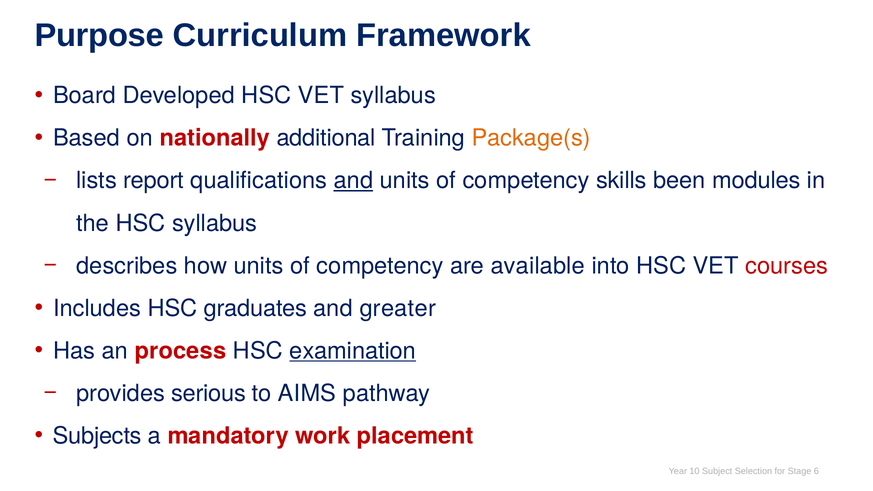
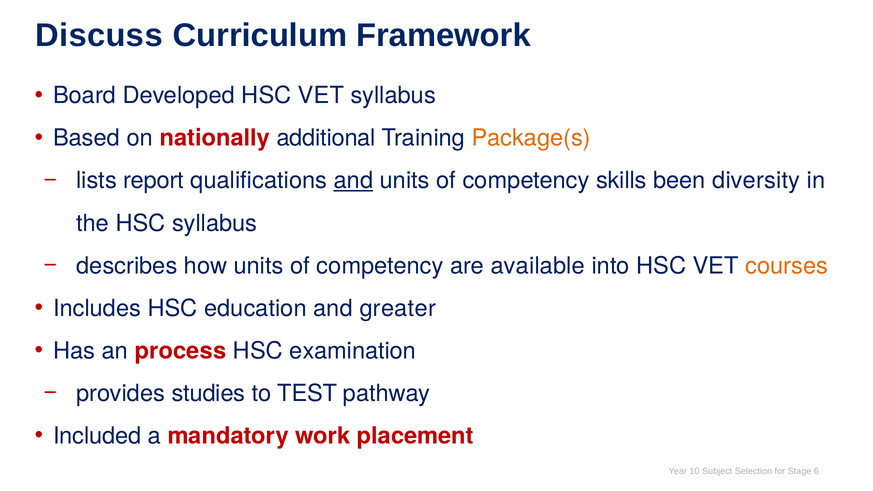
Purpose: Purpose -> Discuss
modules: modules -> diversity
courses colour: red -> orange
graduates: graduates -> education
examination underline: present -> none
serious: serious -> studies
AIMS: AIMS -> TEST
Subjects: Subjects -> Included
